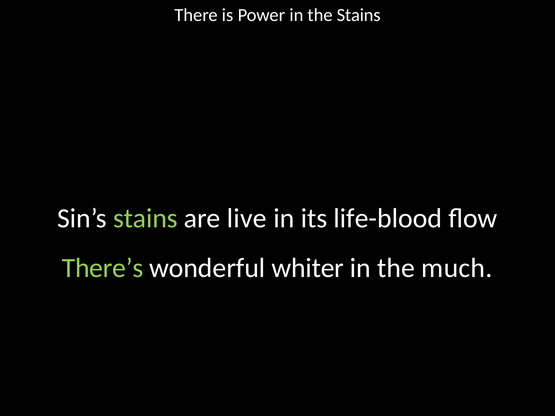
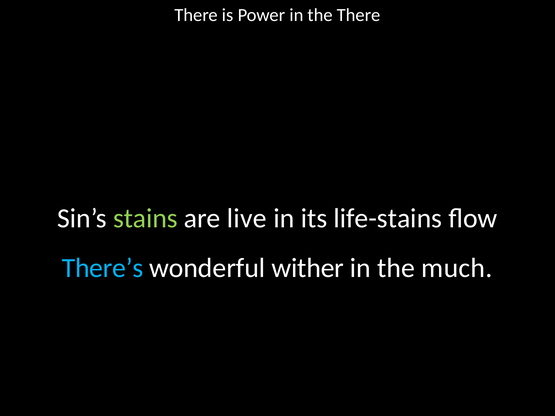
the Stains: Stains -> There
life-blood: life-blood -> life-stains
There’s colour: light green -> light blue
whiter: whiter -> wither
